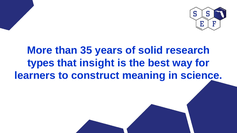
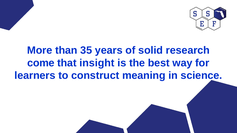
types: types -> come
